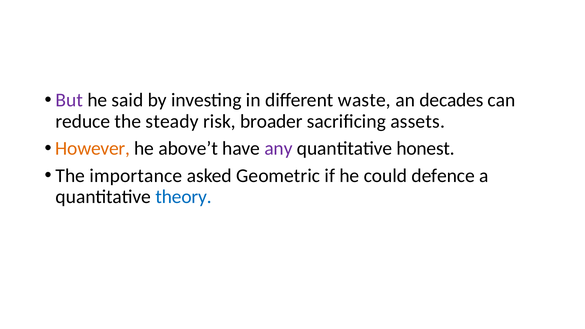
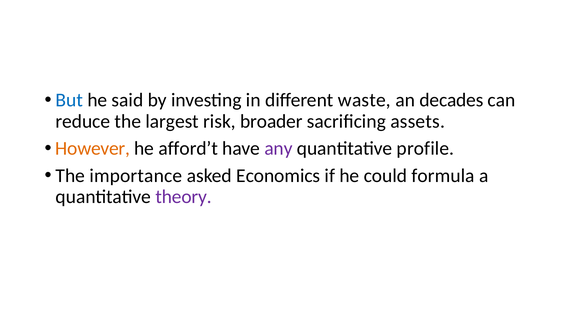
But colour: purple -> blue
steady: steady -> largest
above’t: above’t -> afford’t
honest: honest -> profile
Geometric: Geometric -> Economics
defence: defence -> formula
theory colour: blue -> purple
